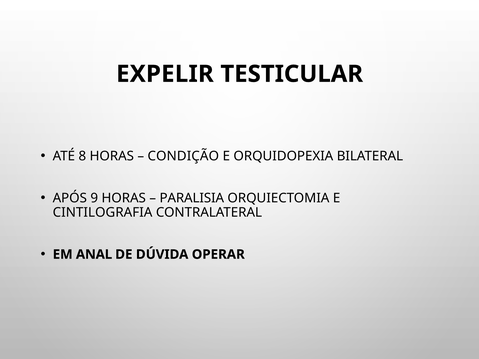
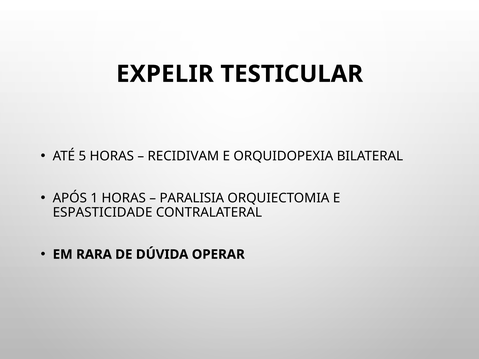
8: 8 -> 5
CONDIÇÃO: CONDIÇÃO -> RECIDIVAM
9: 9 -> 1
CINTILOGRAFIA: CINTILOGRAFIA -> ESPASTICIDADE
ANAL: ANAL -> RARA
